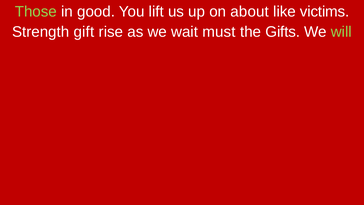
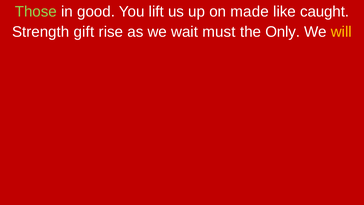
about: about -> made
victims: victims -> caught
Gifts: Gifts -> Only
will colour: light green -> yellow
